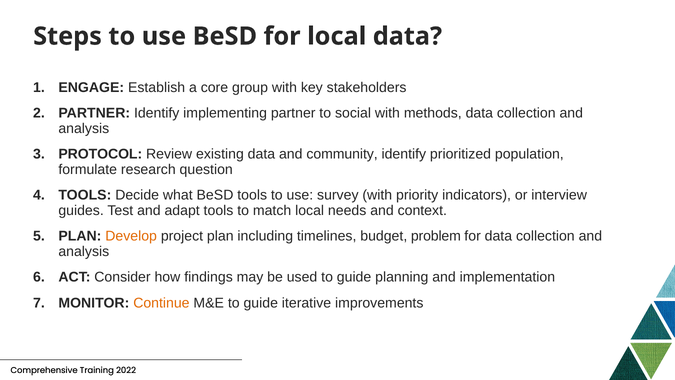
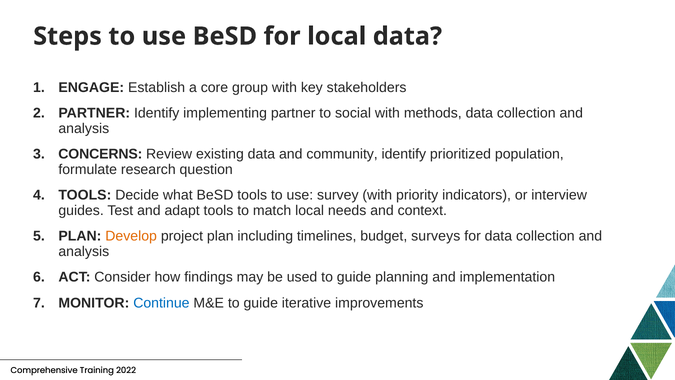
PROTOCOL: PROTOCOL -> CONCERNS
problem: problem -> surveys
Continue colour: orange -> blue
